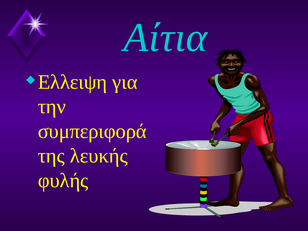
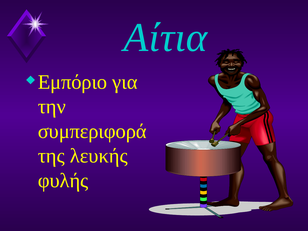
Ελλειψη: Ελλειψη -> Εμπόριο
